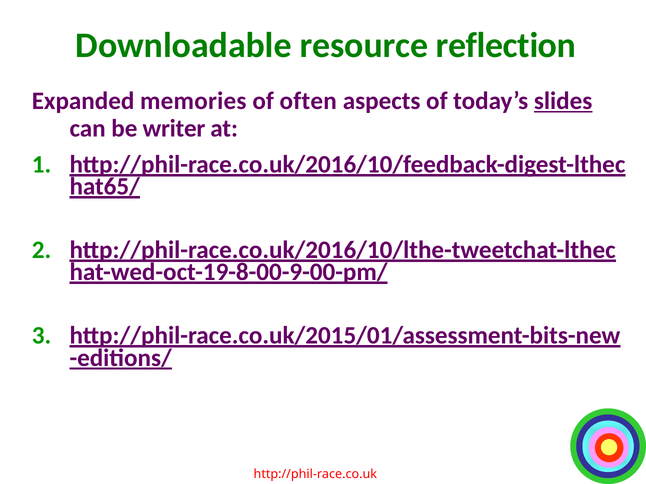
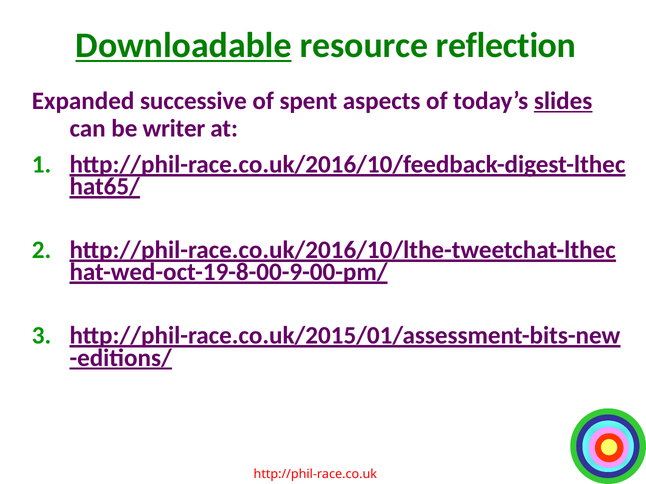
Downloadable underline: none -> present
memories: memories -> successive
often: often -> spent
